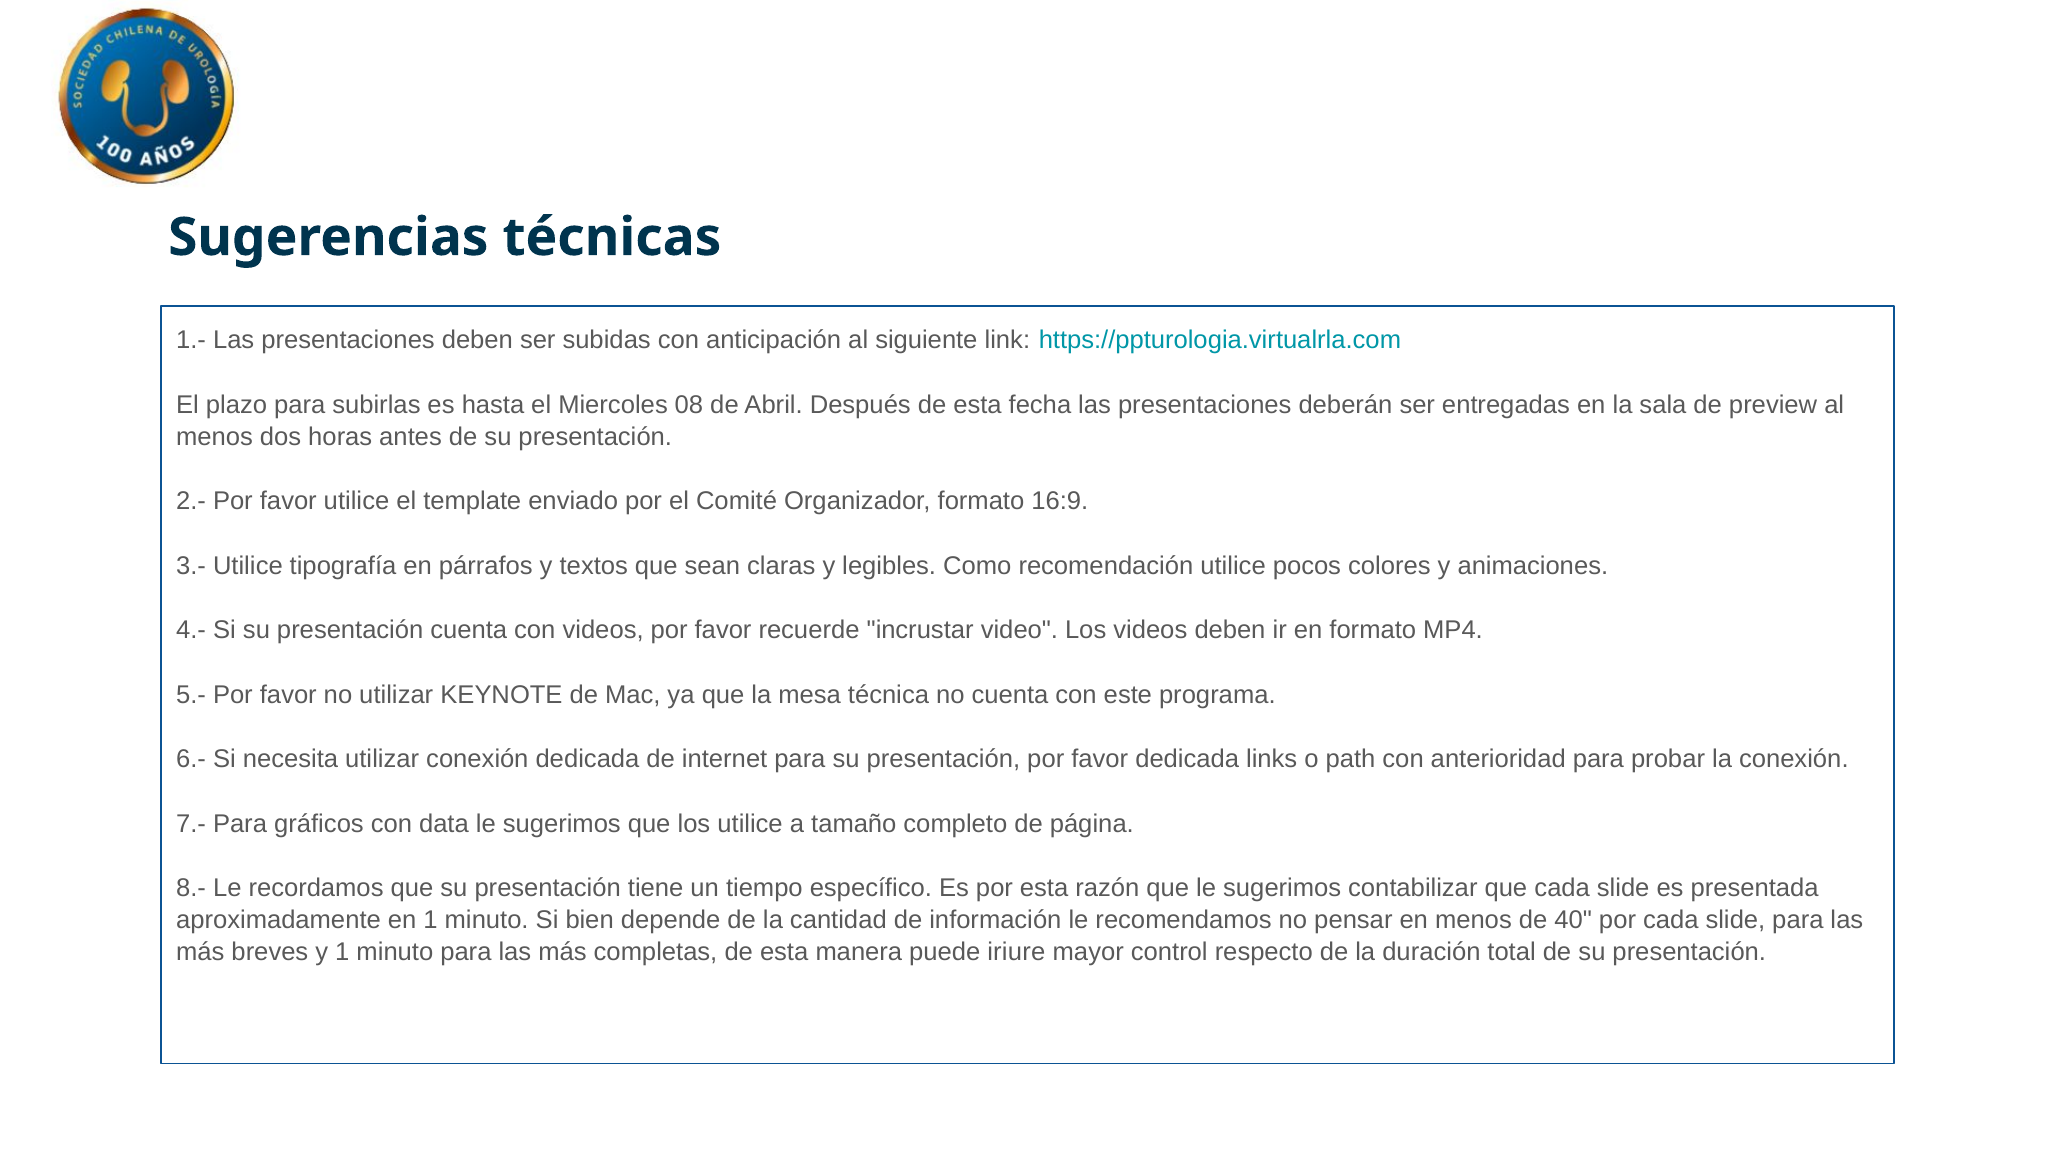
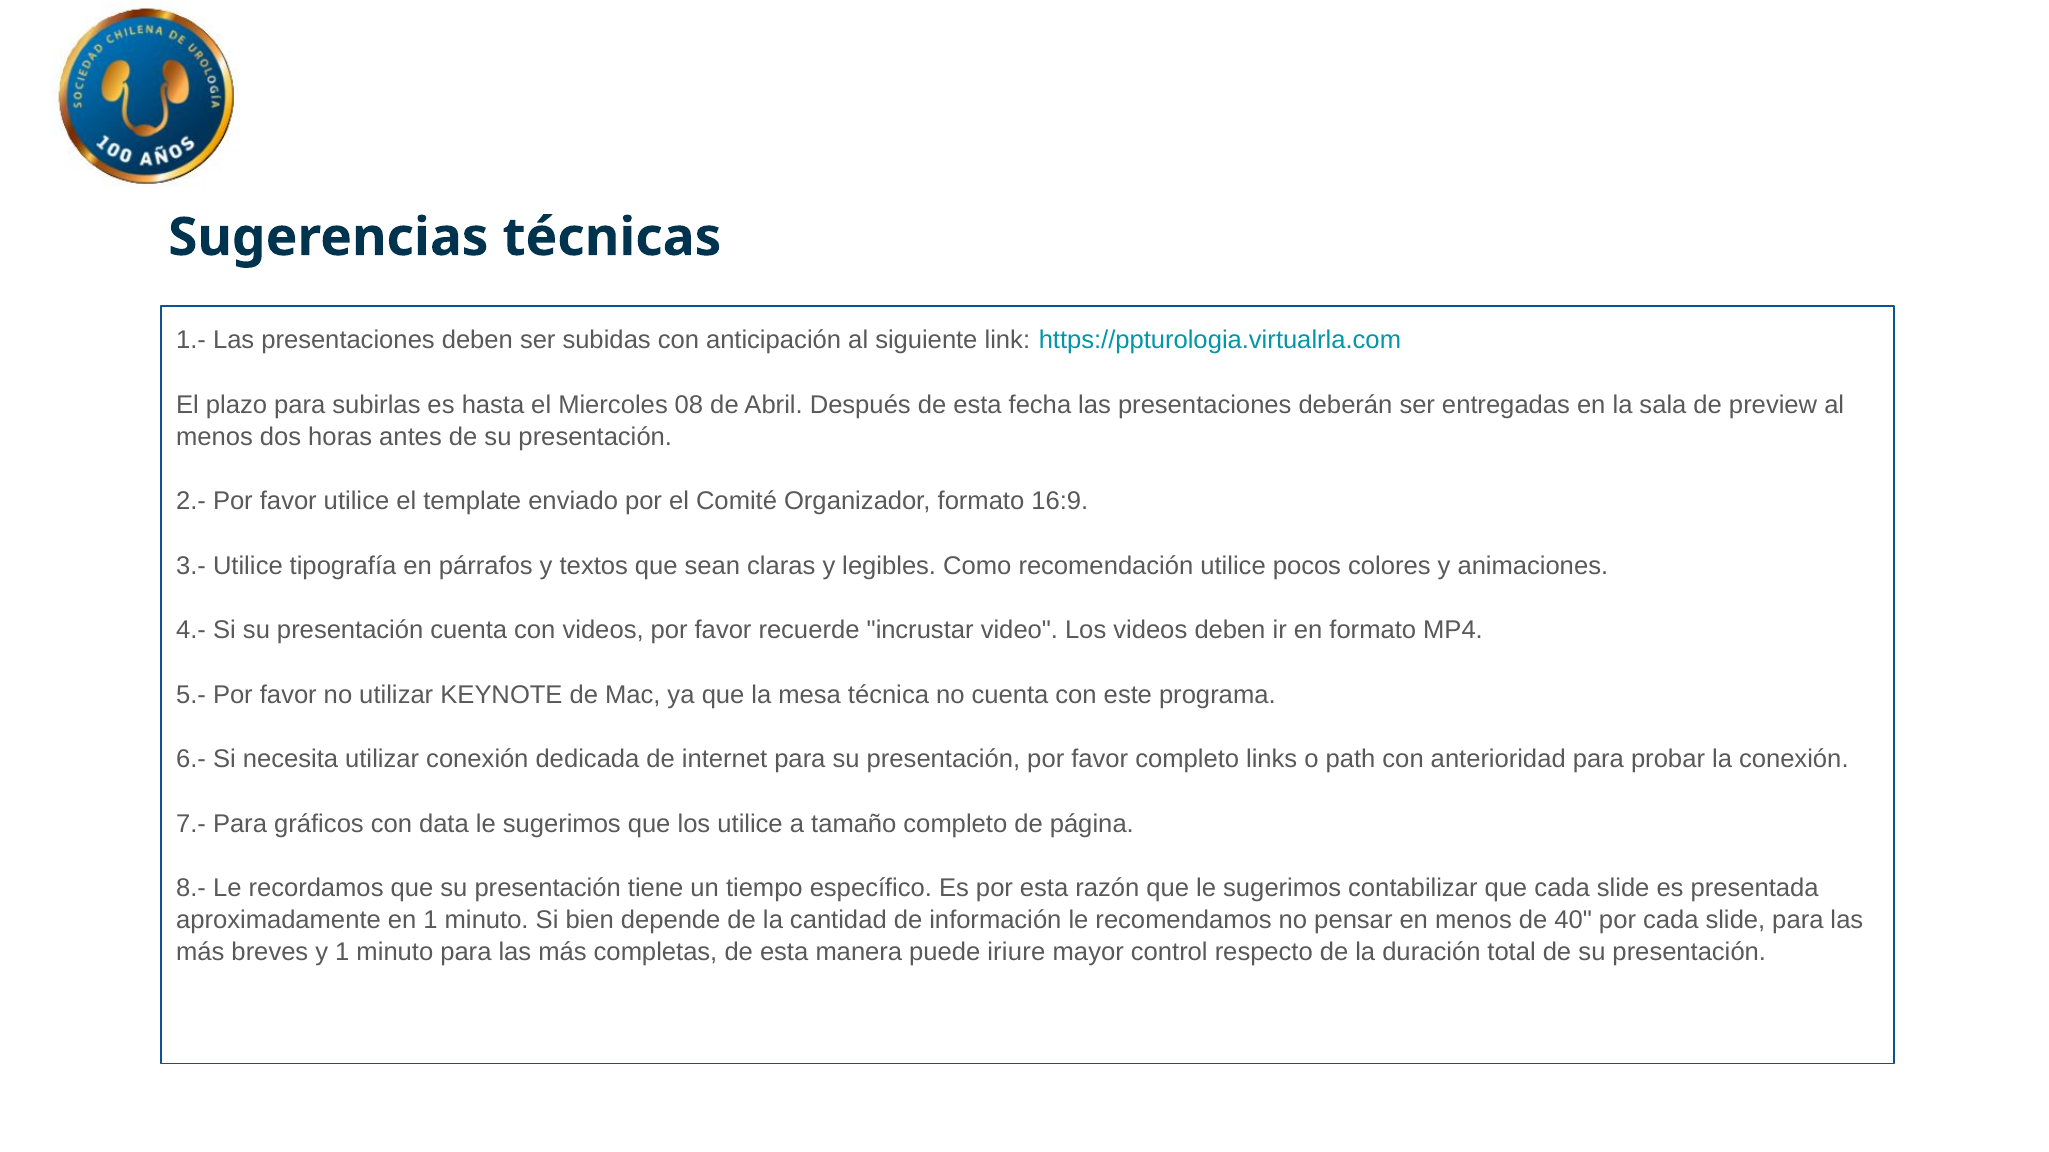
favor dedicada: dedicada -> completo
